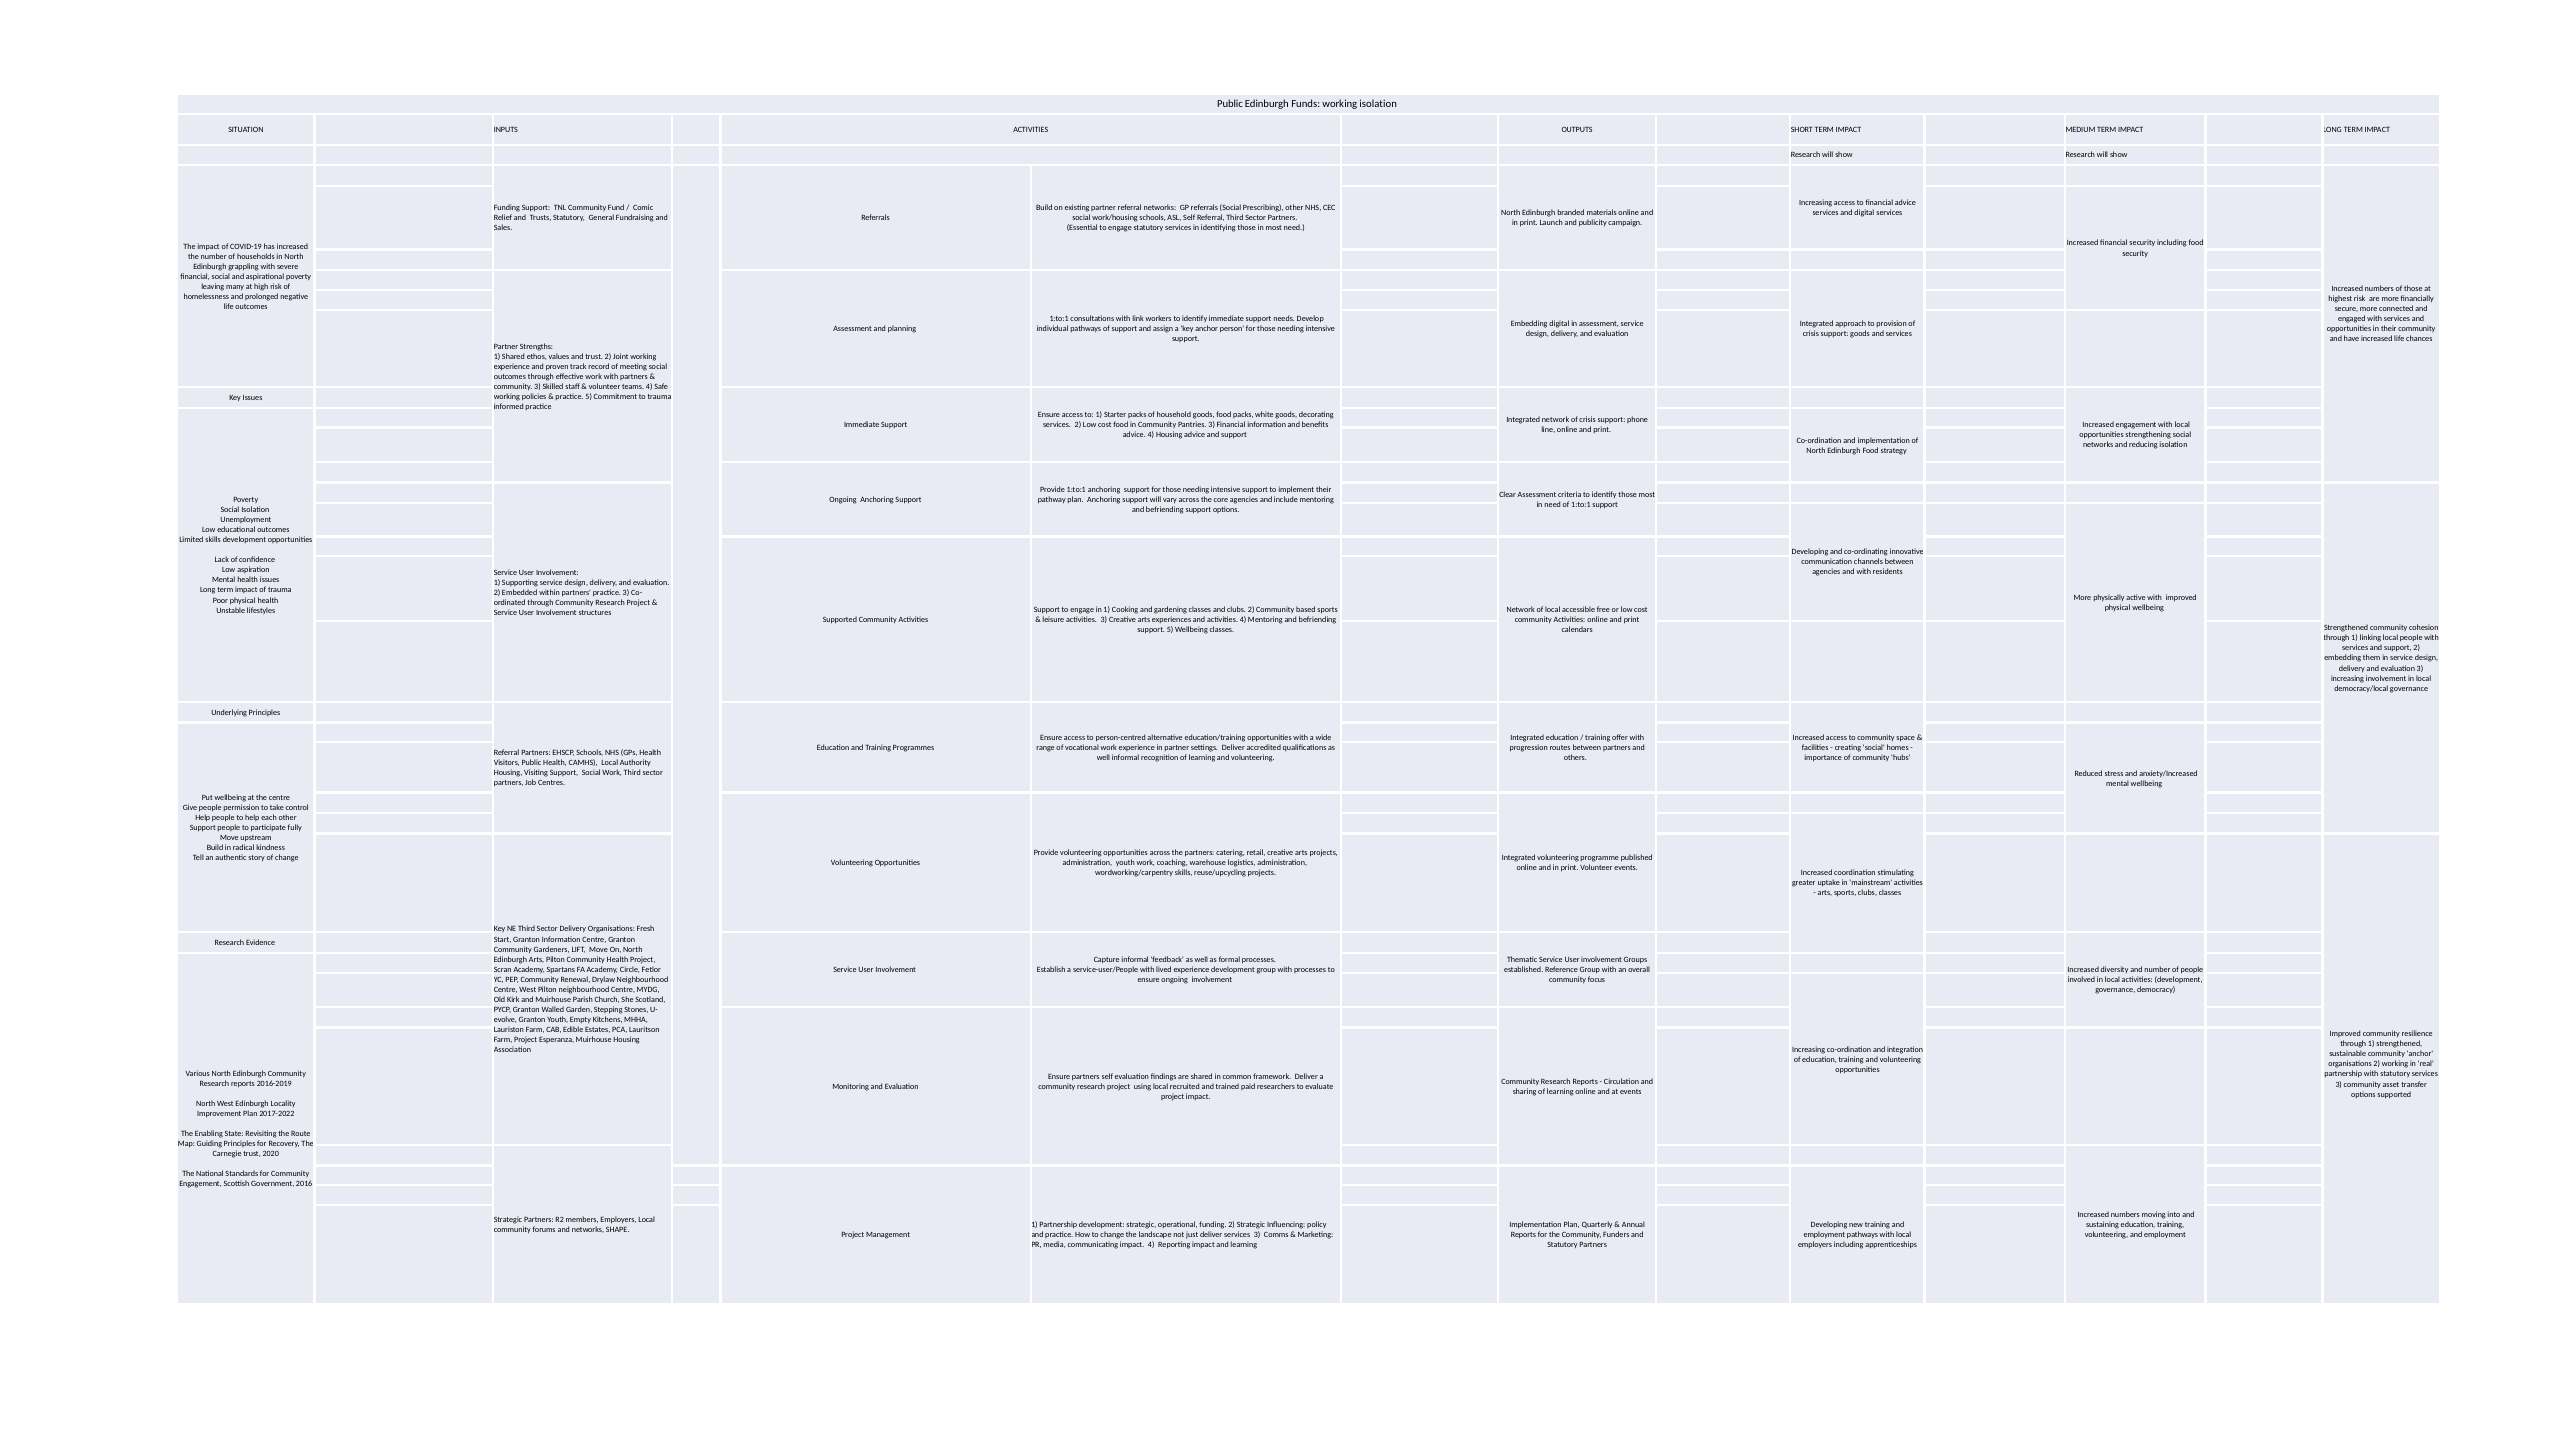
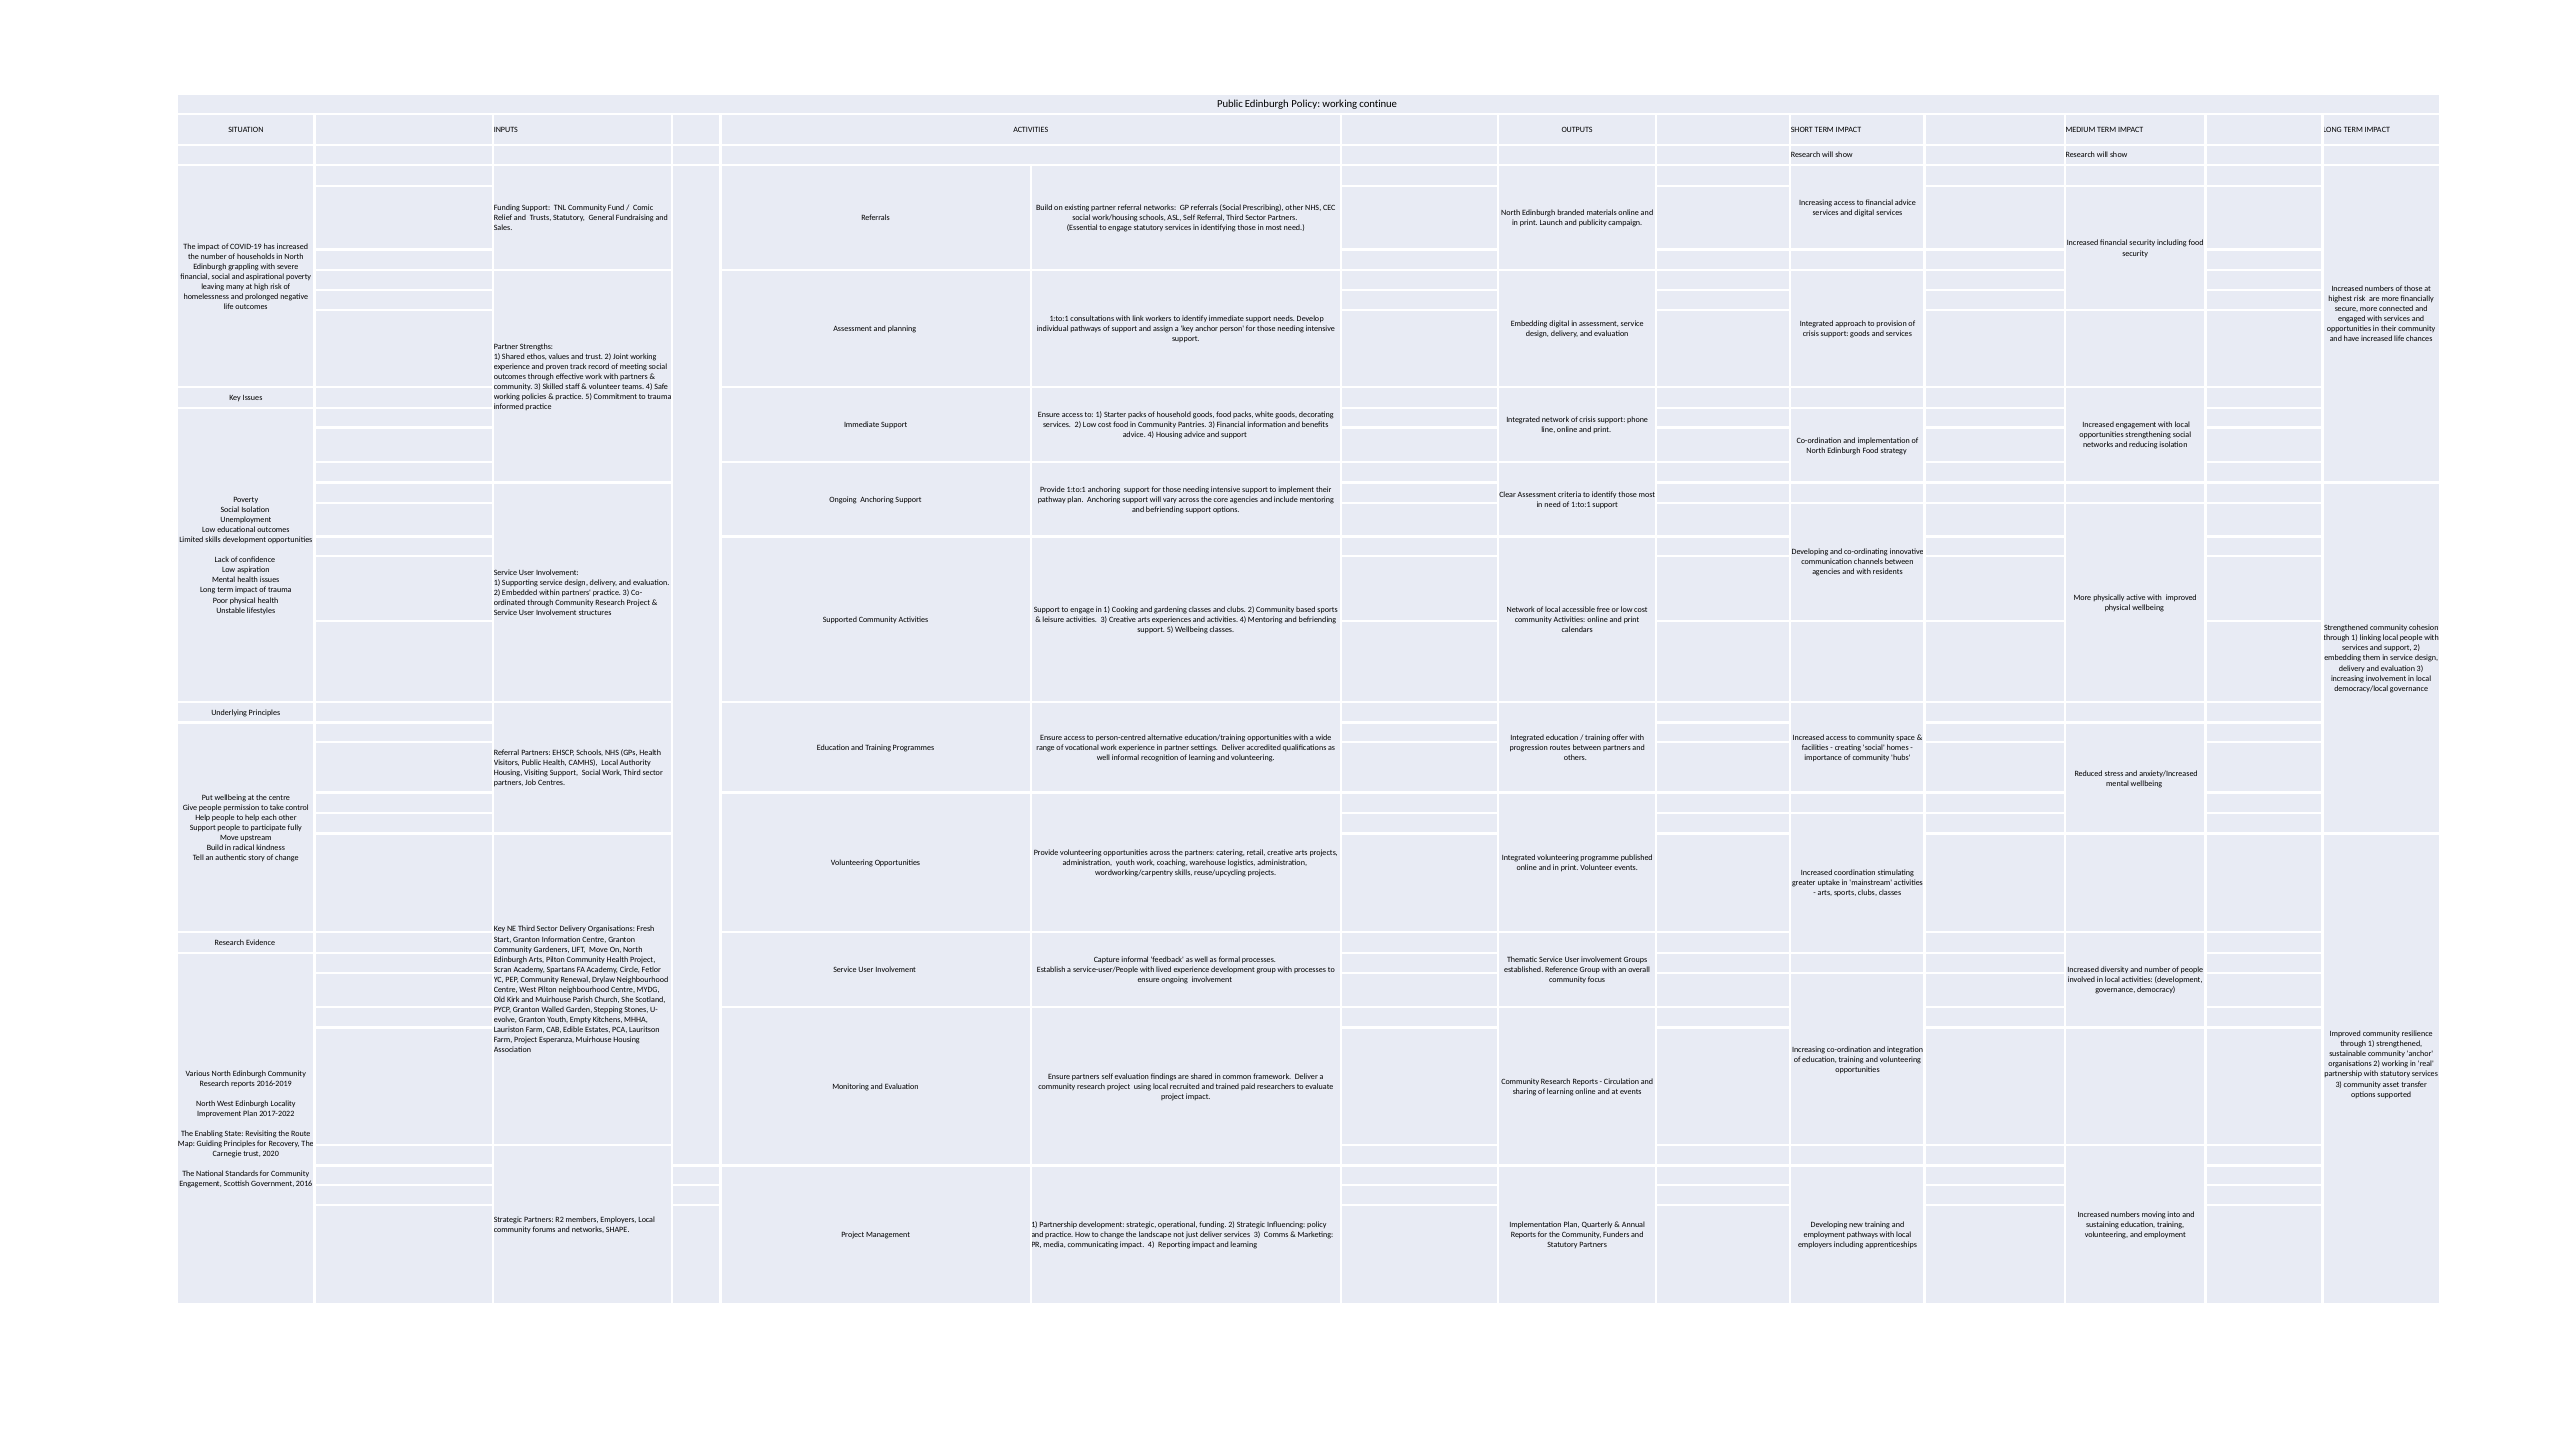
Edinburgh Funds: Funds -> Policy
working isolation: isolation -> continue
